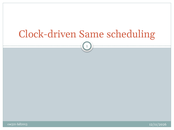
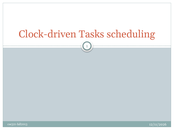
Same: Same -> Tasks
